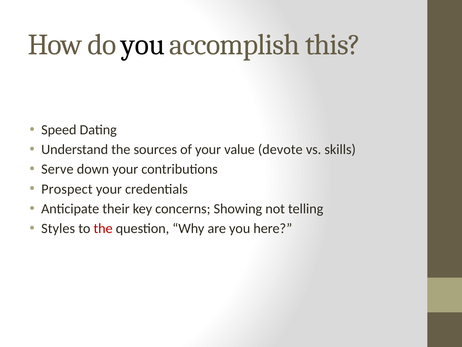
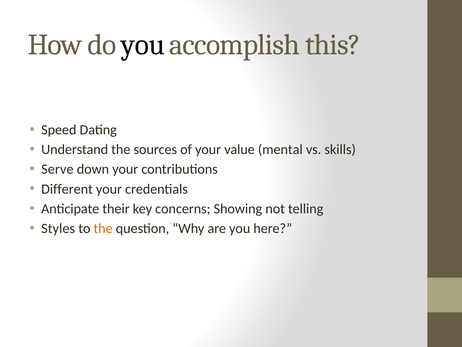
devote: devote -> mental
Prospect: Prospect -> Different
the at (103, 228) colour: red -> orange
